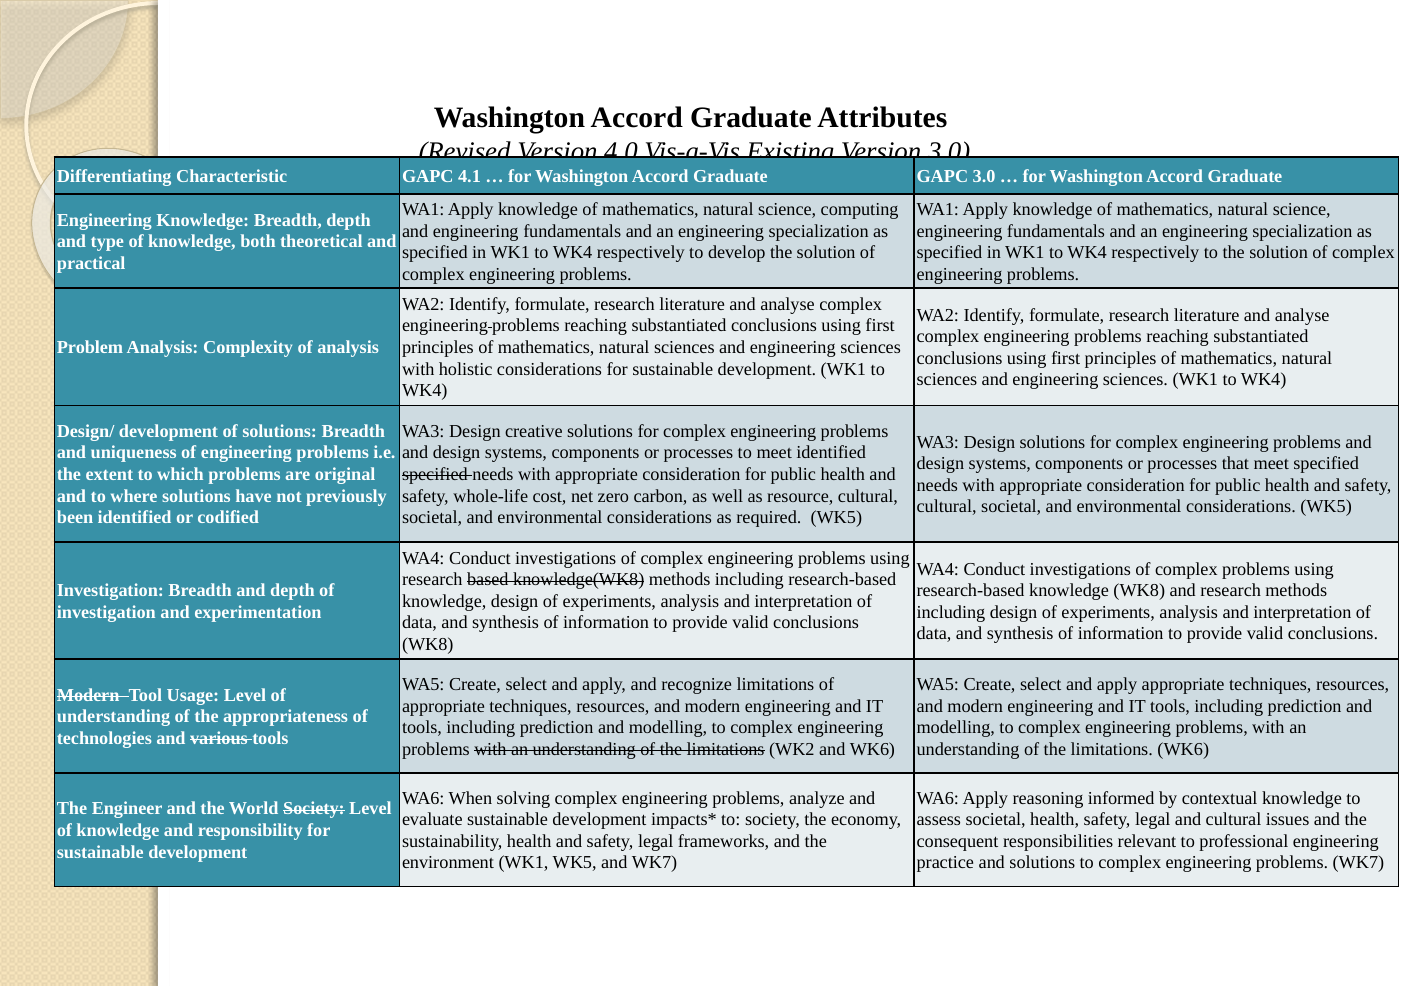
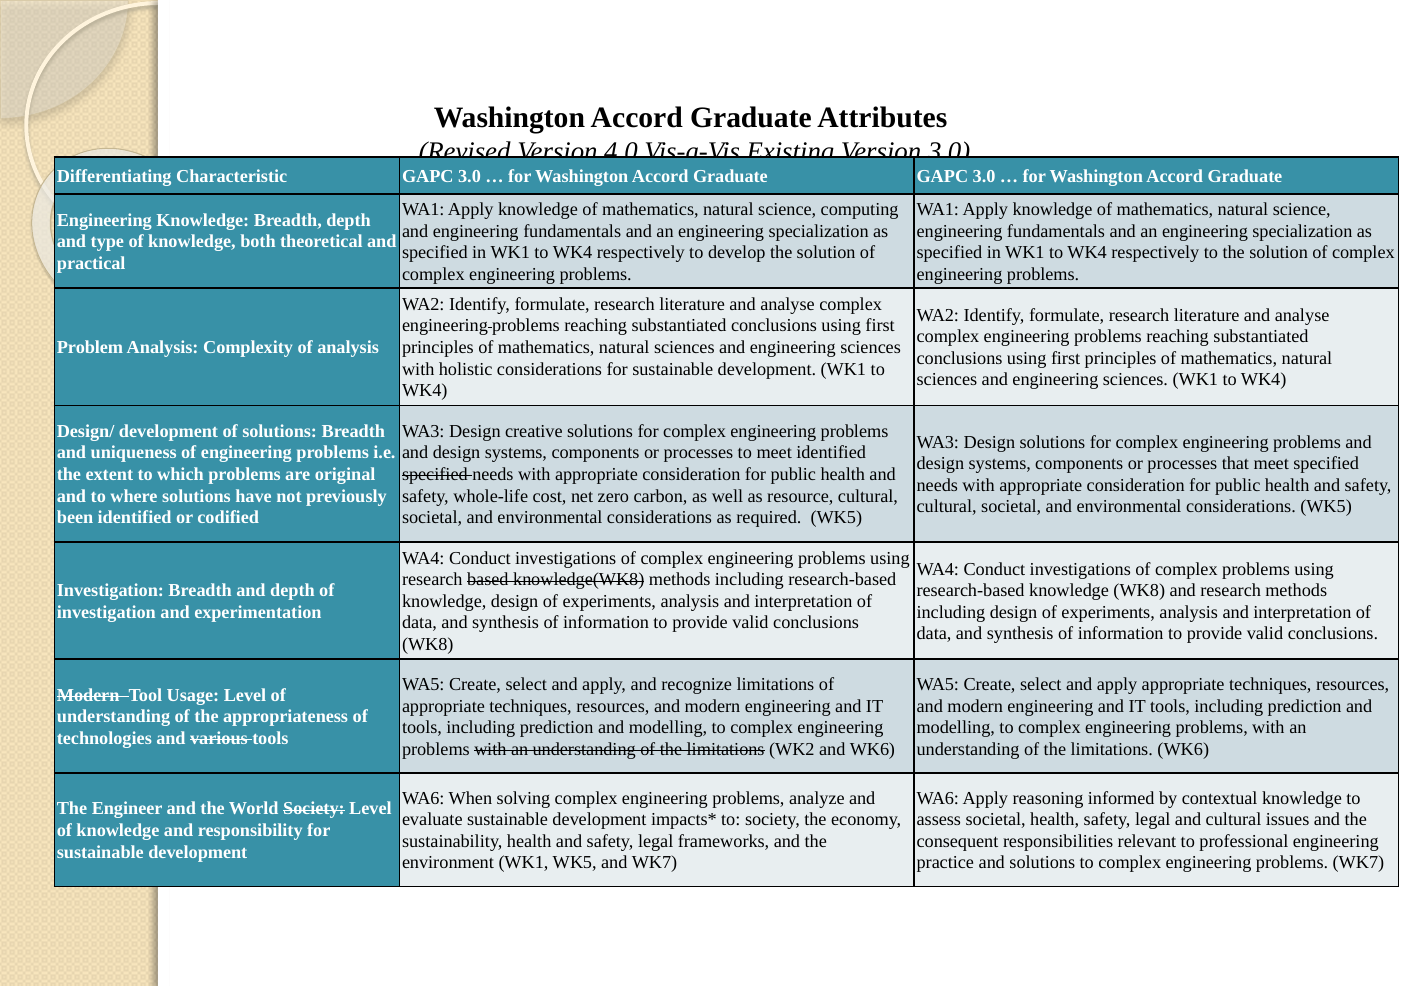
Characteristic GAPC 4.1: 4.1 -> 3.0
